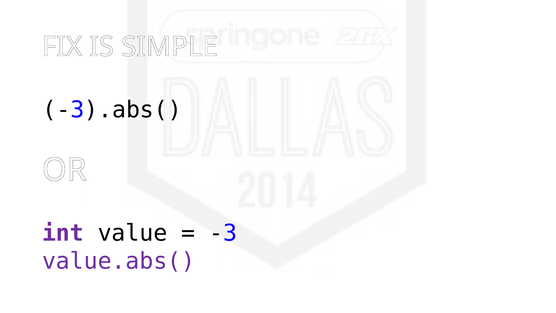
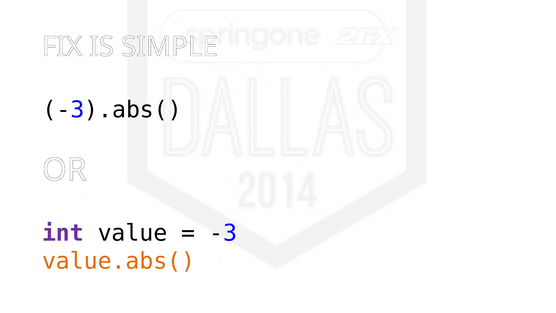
value.abs( colour: purple -> orange
